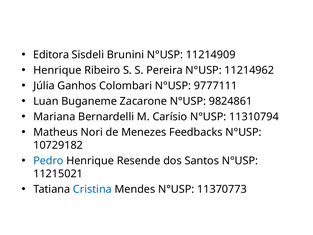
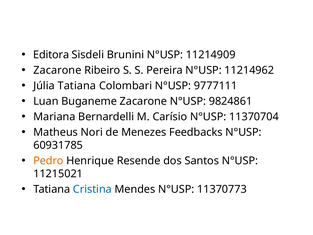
Henrique at (57, 70): Henrique -> Zacarone
Júlia Ganhos: Ganhos -> Tatiana
11310794: 11310794 -> 11370704
10729182: 10729182 -> 60931785
Pedro colour: blue -> orange
